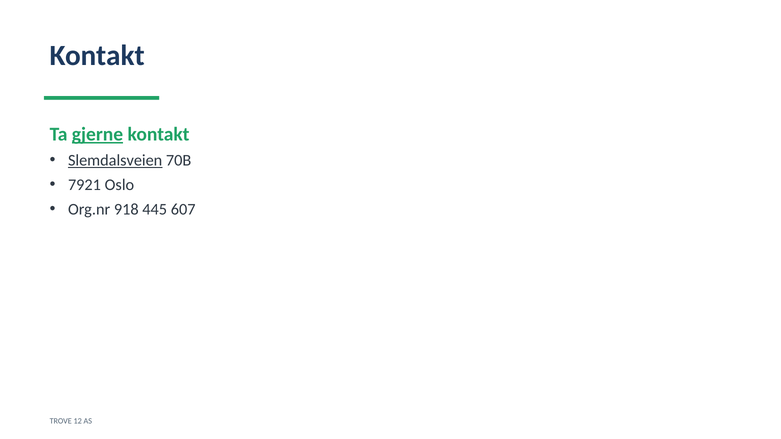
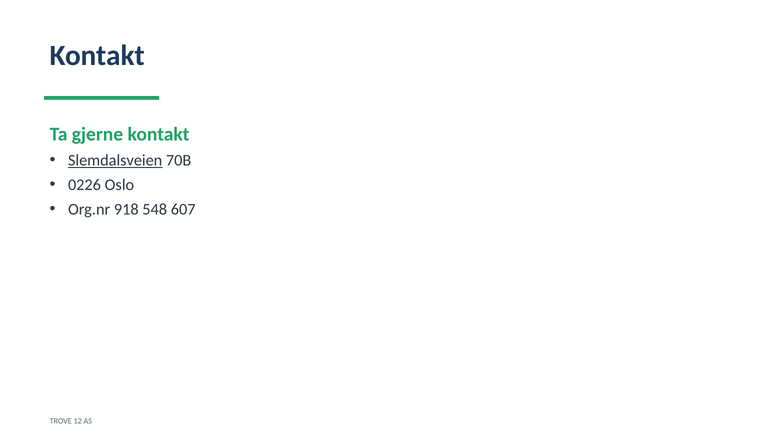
gjerne underline: present -> none
7921: 7921 -> 0226
445: 445 -> 548
